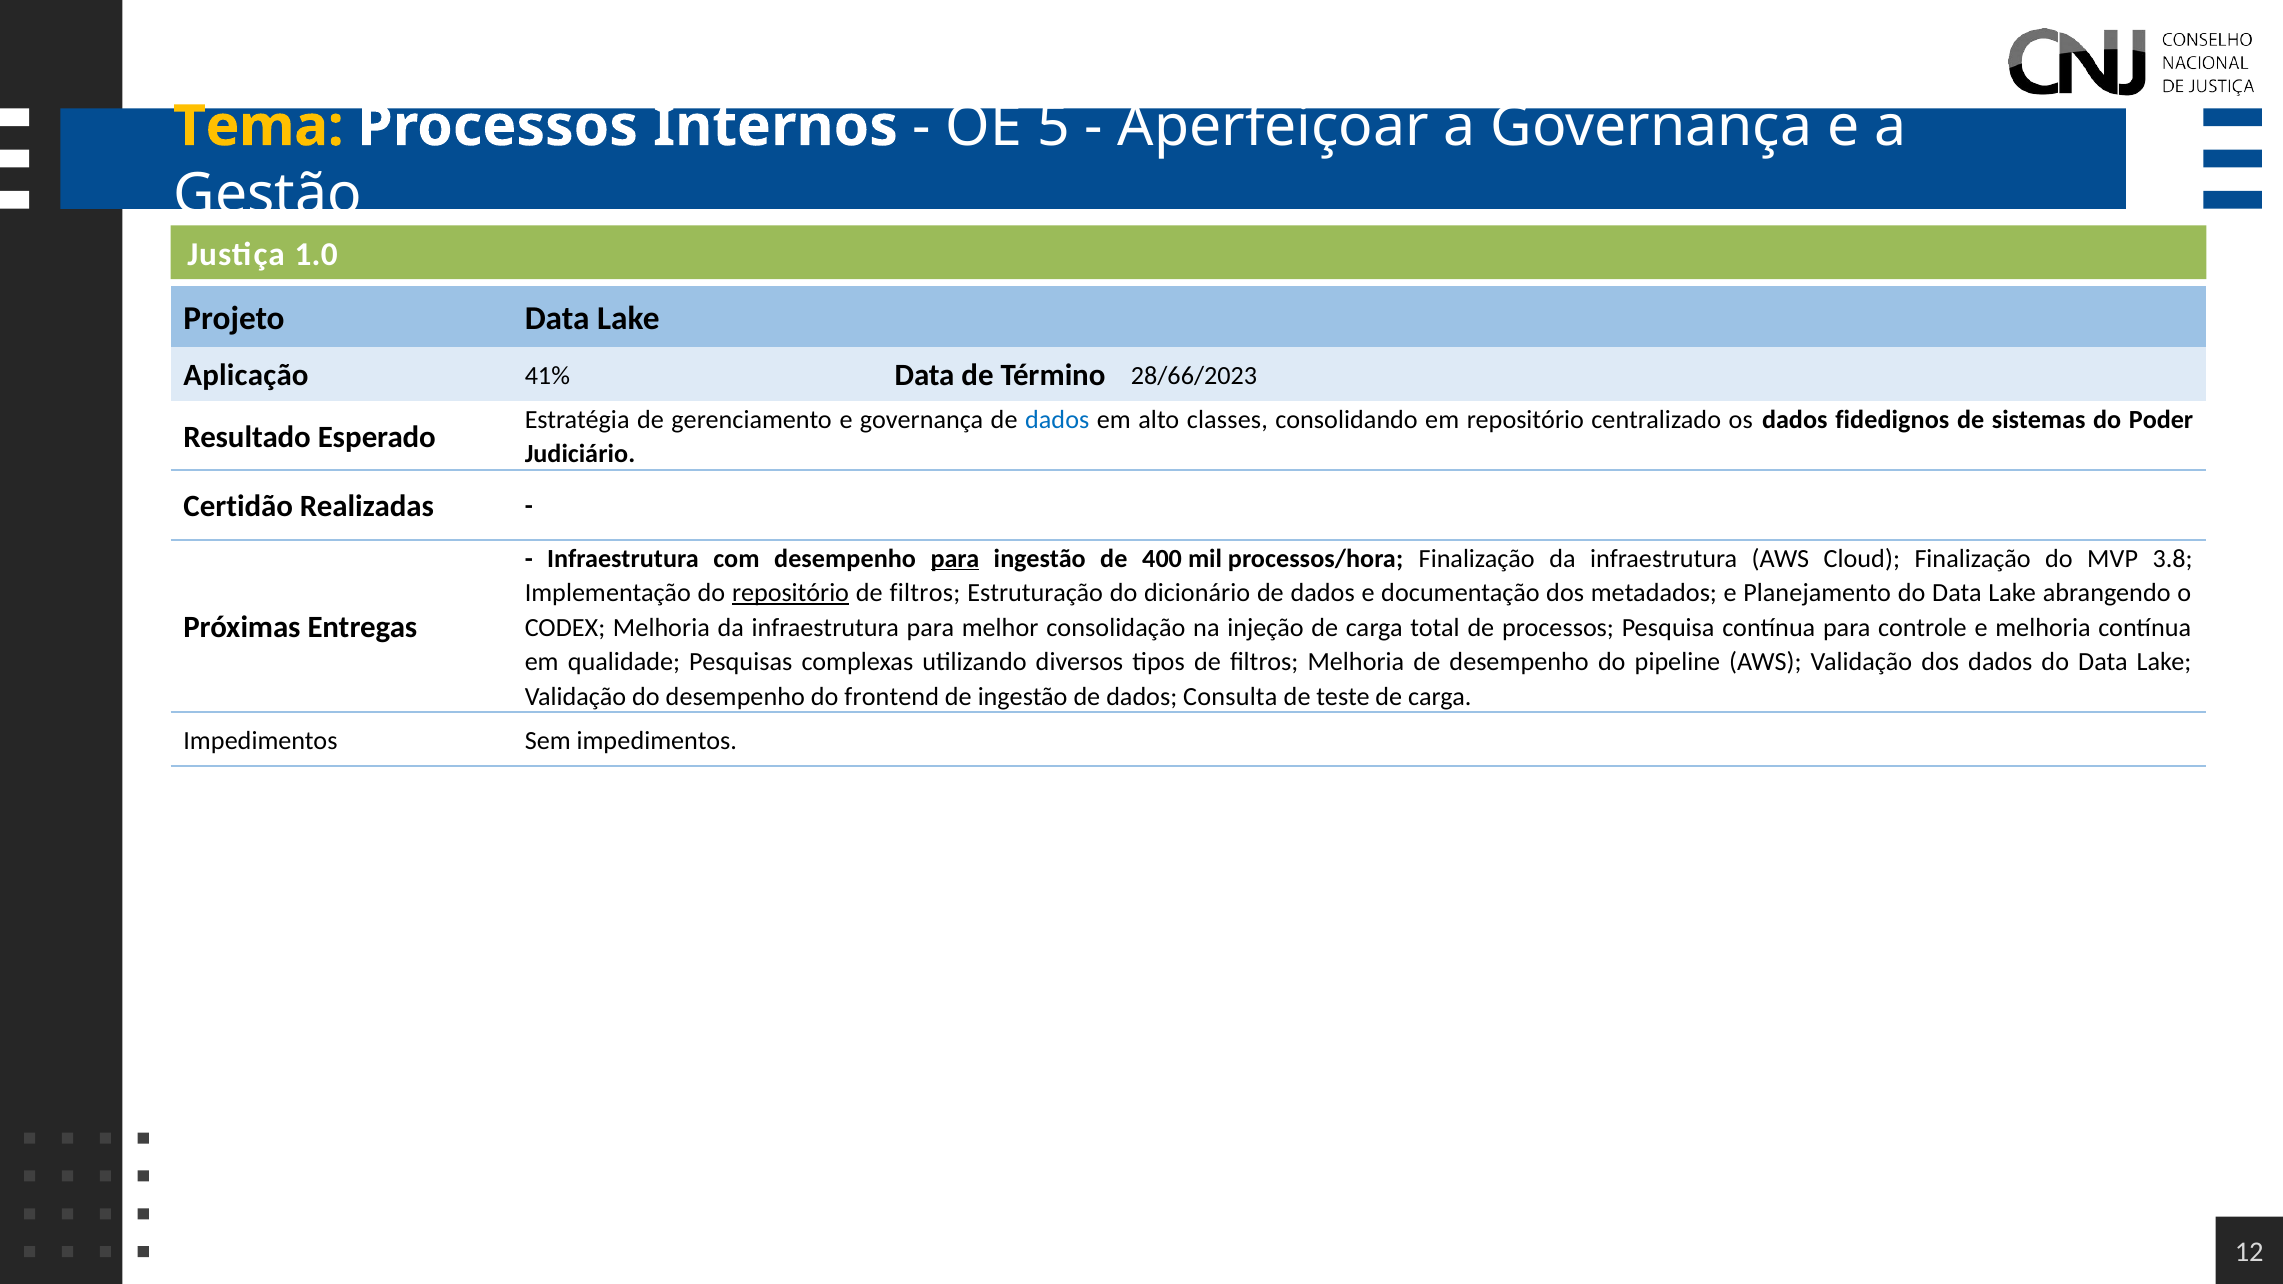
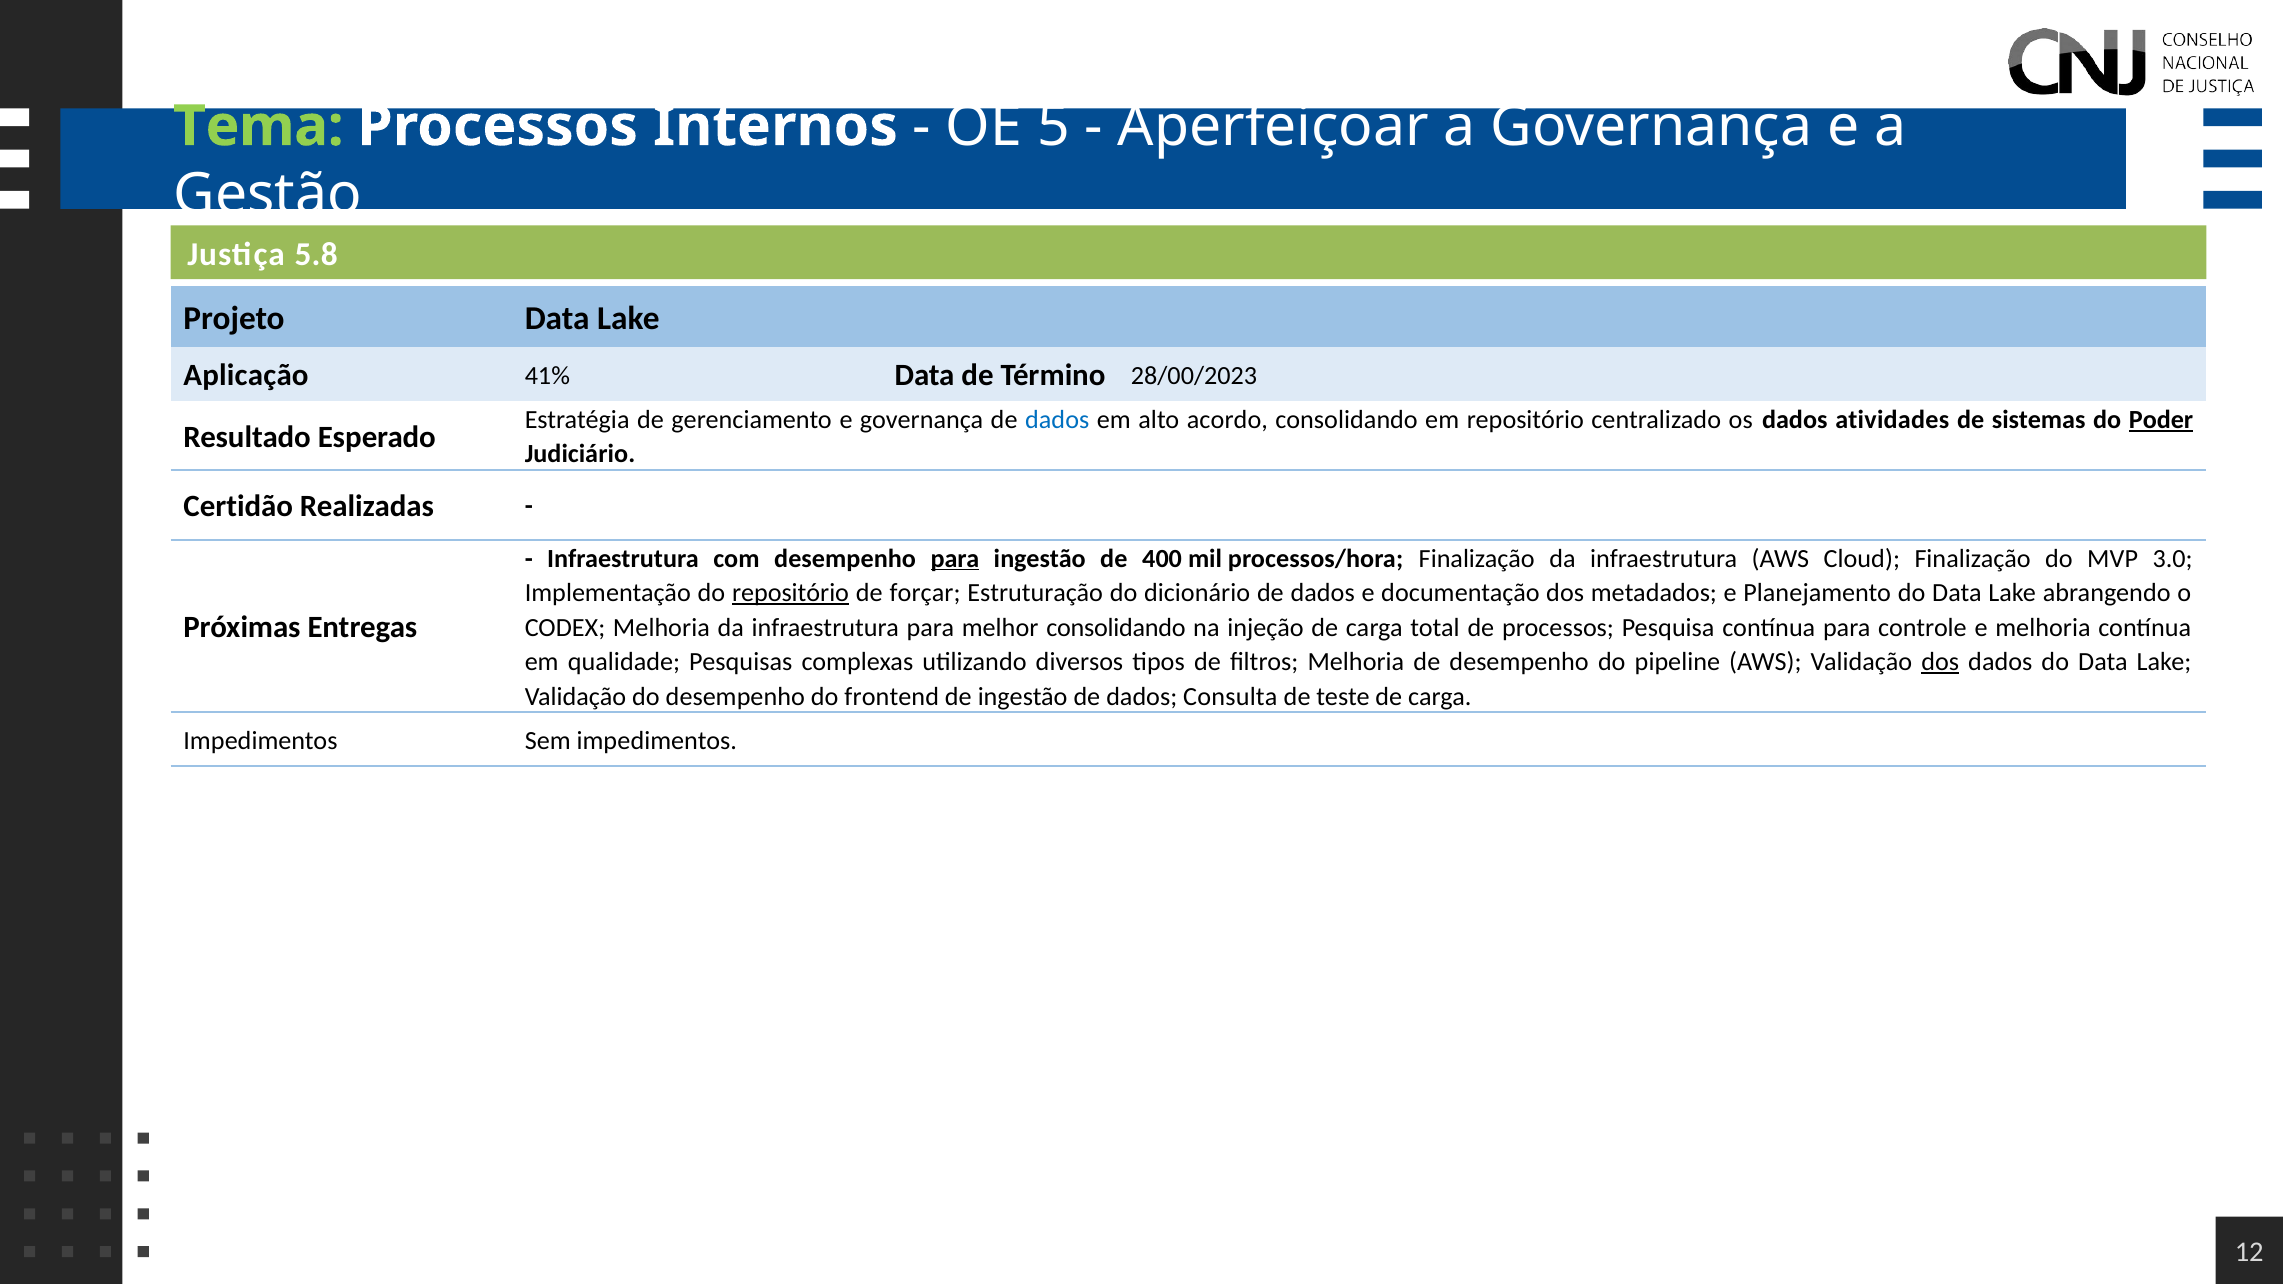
Tema colour: yellow -> light green
1.0: 1.0 -> 5.8
28/66/2023: 28/66/2023 -> 28/00/2023
classes: classes -> acordo
fidedignos: fidedignos -> atividades
Poder underline: none -> present
3.8: 3.8 -> 3.0
filtros at (925, 593): filtros -> forçar
melhor consolidação: consolidação -> consolidando
dos at (1940, 662) underline: none -> present
